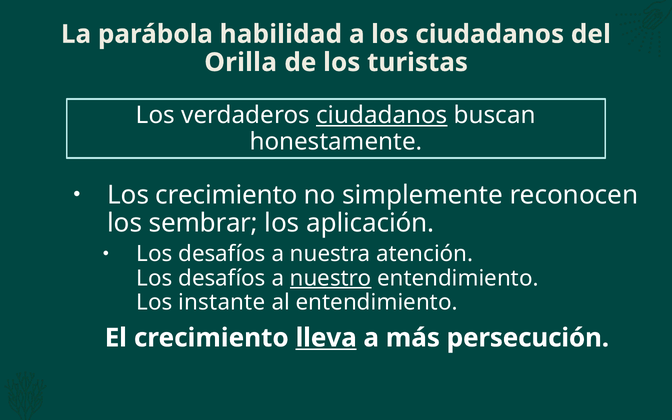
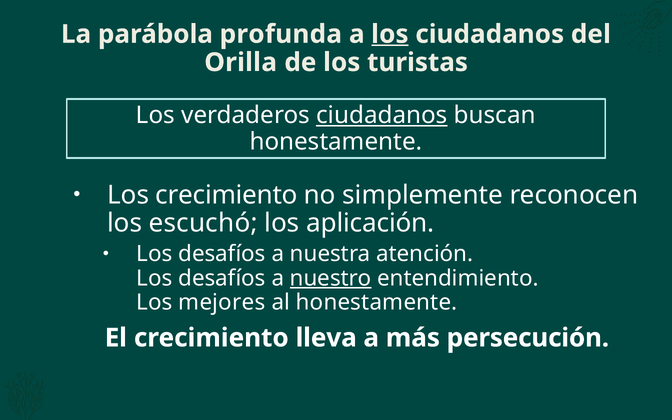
habilidad: habilidad -> profunda
los at (390, 34) underline: none -> present
sembrar: sembrar -> escuchó
instante: instante -> mejores
al entendimiento: entendimiento -> honestamente
lleva underline: present -> none
